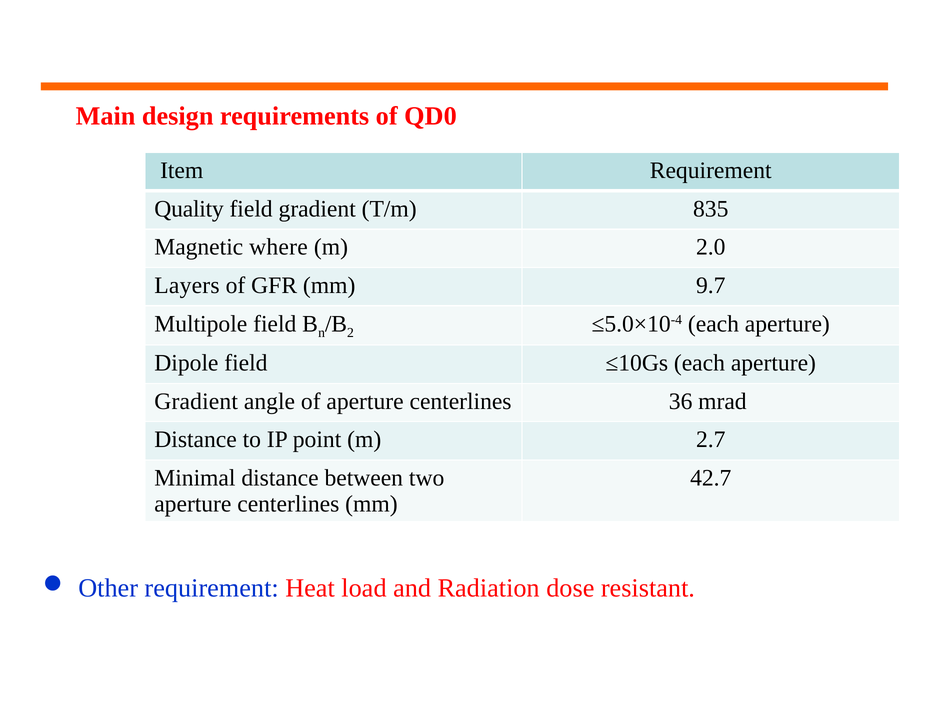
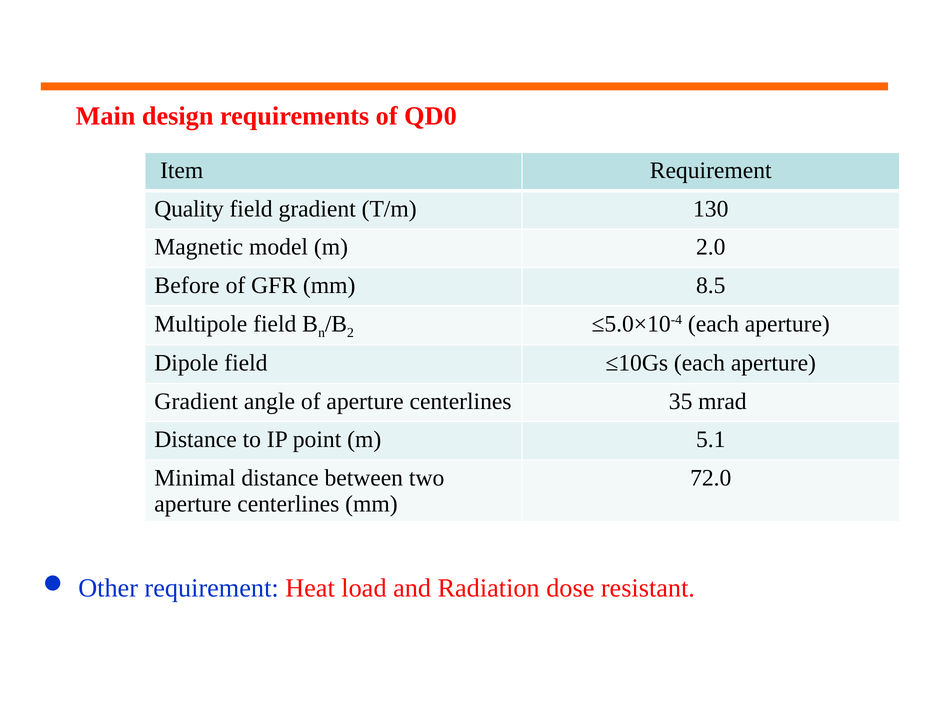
835: 835 -> 130
where: where -> model
Layers: Layers -> Before
9.7: 9.7 -> 8.5
36: 36 -> 35
2.7: 2.7 -> 5.1
42.7: 42.7 -> 72.0
